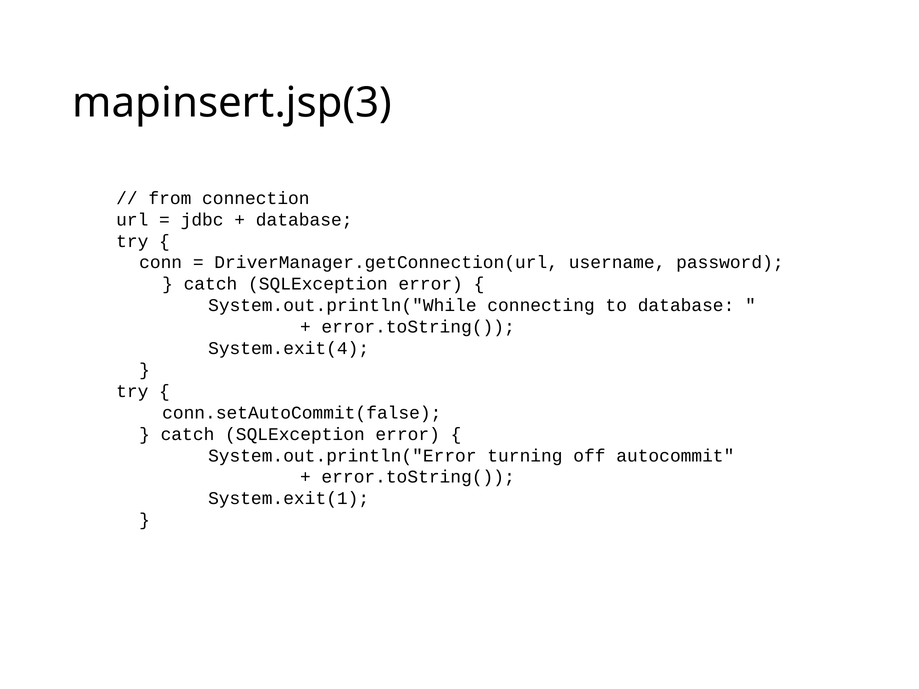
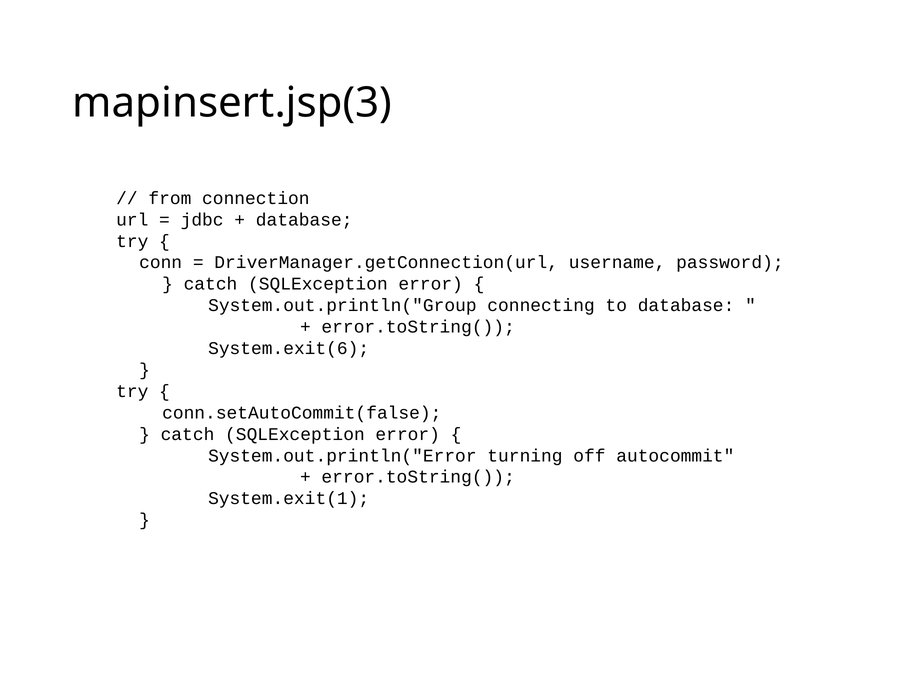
System.out.println("While: System.out.println("While -> System.out.println("Group
System.exit(4: System.exit(4 -> System.exit(6
